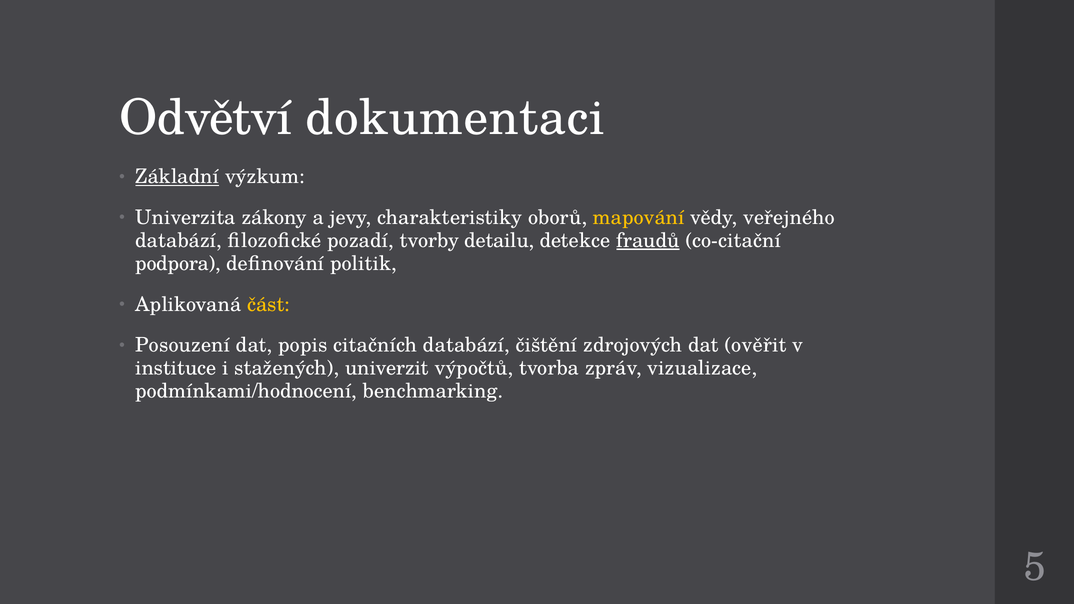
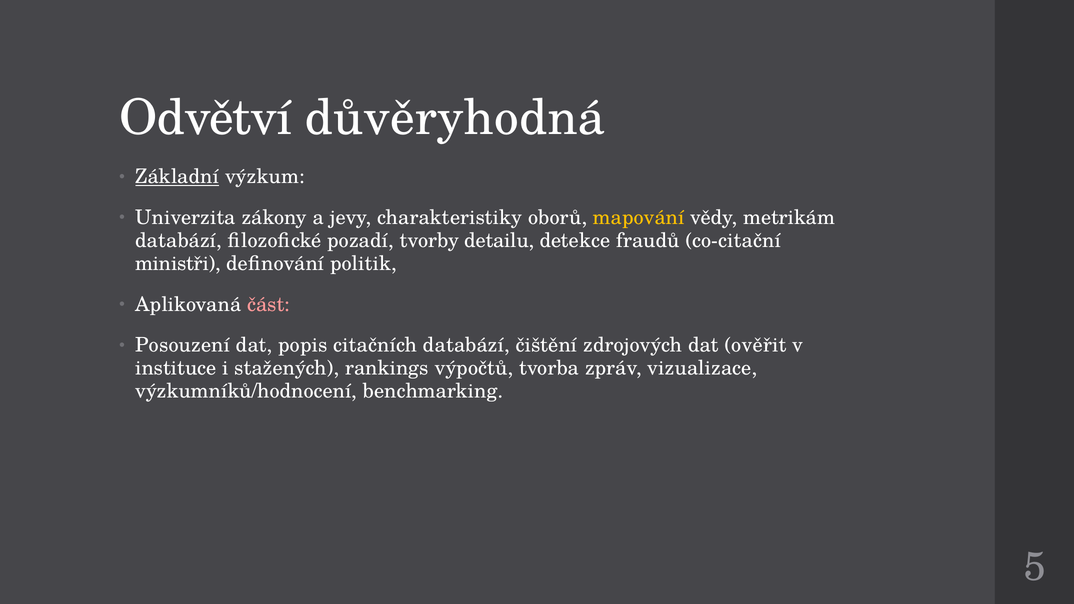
dokumentaci: dokumentaci -> důvěryhodná
veřejného: veřejného -> metrikám
fraudů underline: present -> none
podpora: podpora -> ministři
část colour: yellow -> pink
univerzit: univerzit -> rankings
podmínkami/hodnocení: podmínkami/hodnocení -> výzkumníků/hodnocení
